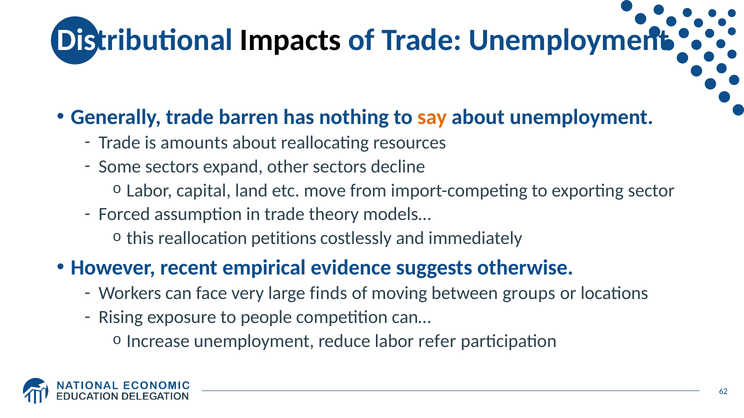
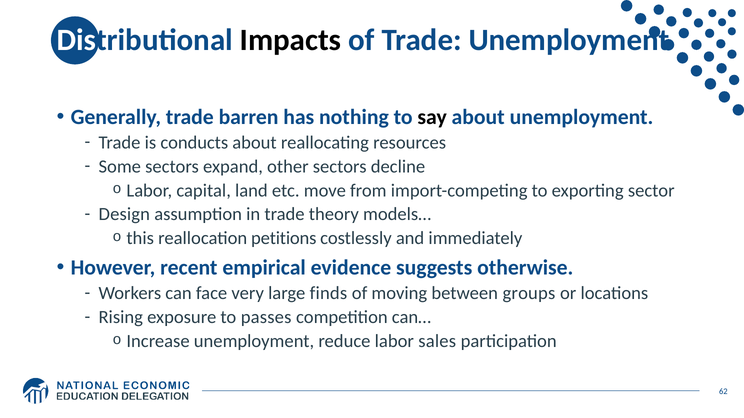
say colour: orange -> black
amounts: amounts -> conducts
Forced: Forced -> Design
people: people -> passes
refer: refer -> sales
